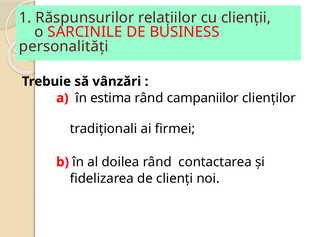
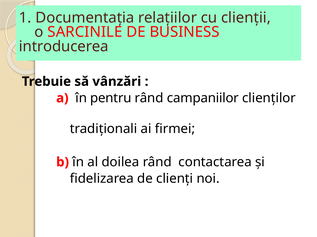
Răspunsurilor: Răspunsurilor -> Documentația
personalități: personalități -> introducerea
estima: estima -> pentru
